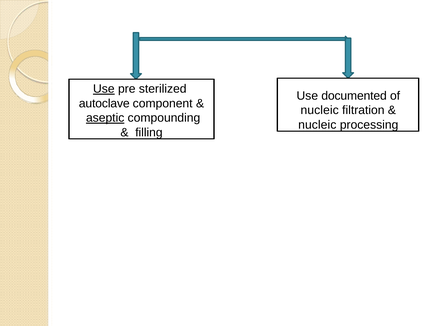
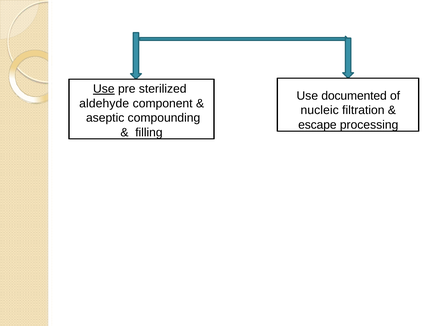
autoclave: autoclave -> aldehyde
aseptic underline: present -> none
nucleic at (317, 125): nucleic -> escape
